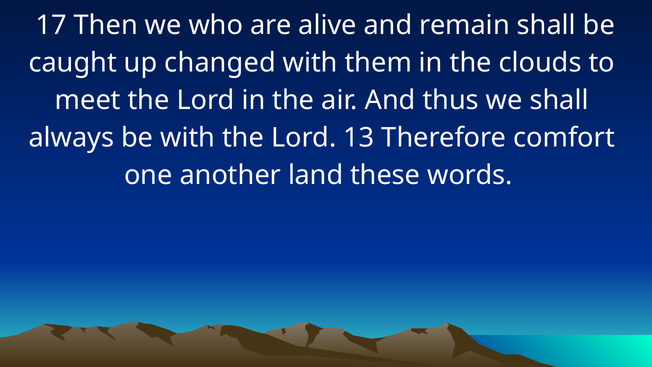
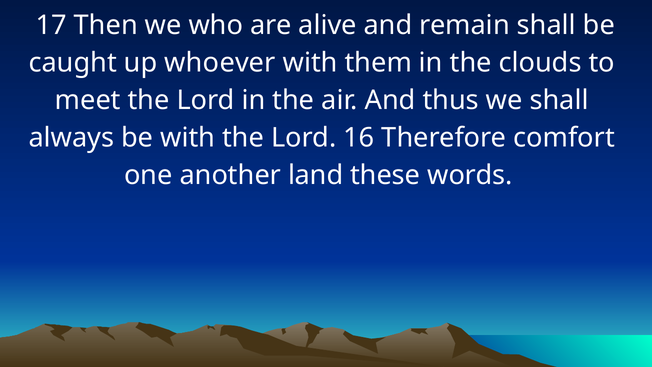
changed: changed -> whoever
13: 13 -> 16
